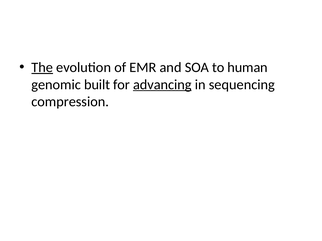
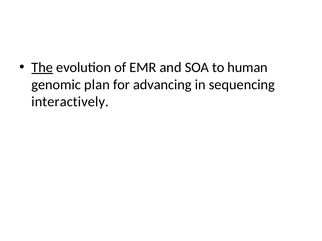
built: built -> plan
advancing underline: present -> none
compression: compression -> interactively
